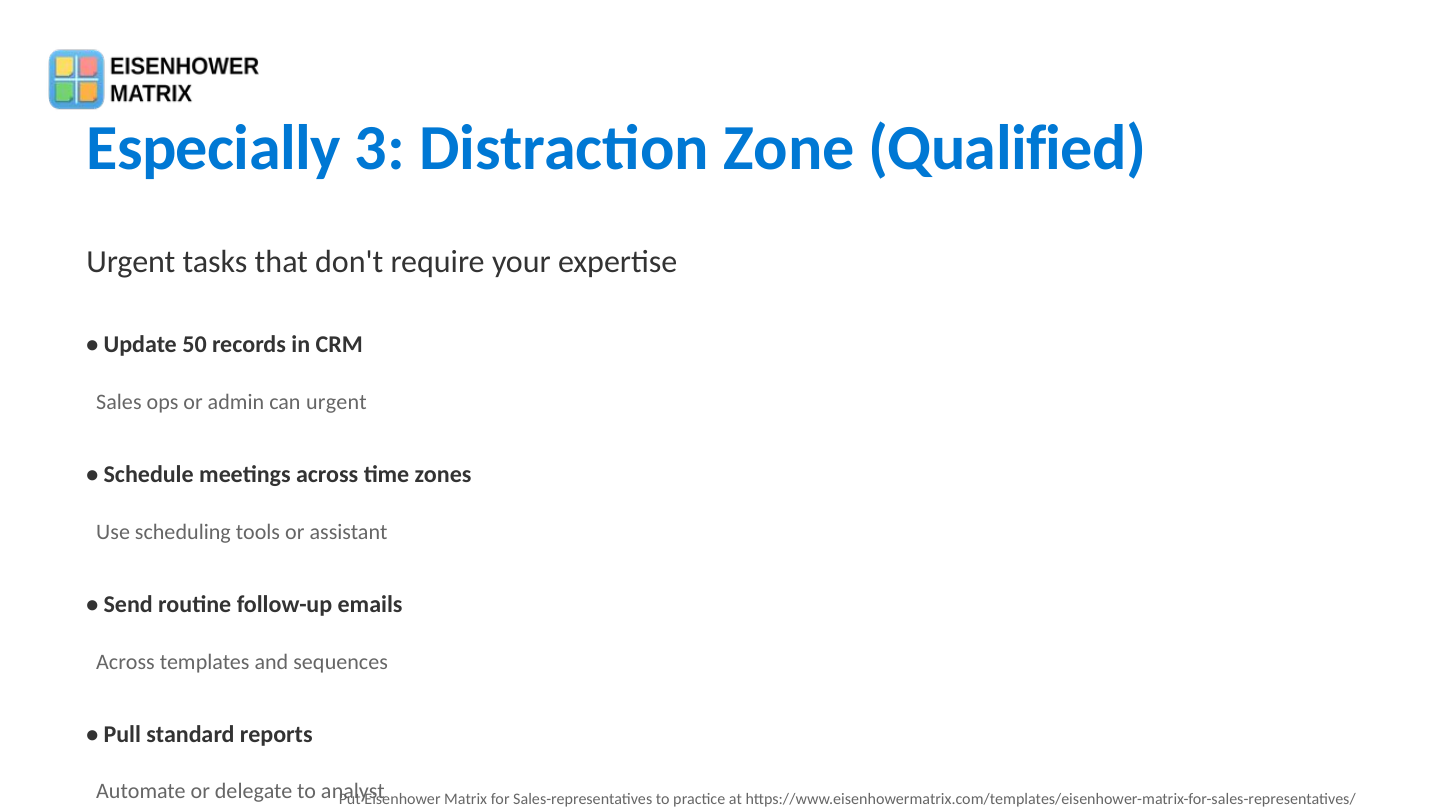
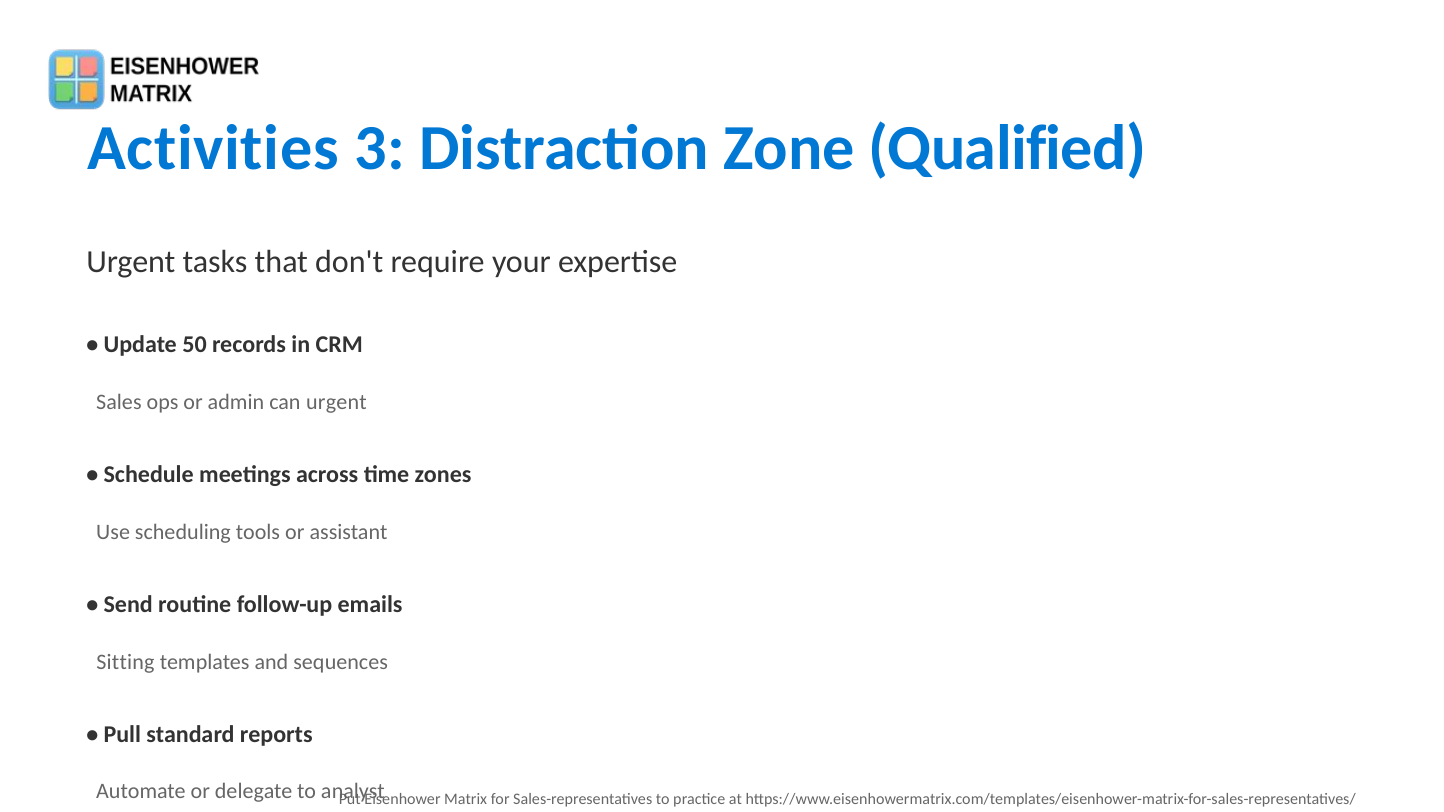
Especially: Especially -> Activities
Across at (126, 662): Across -> Sitting
